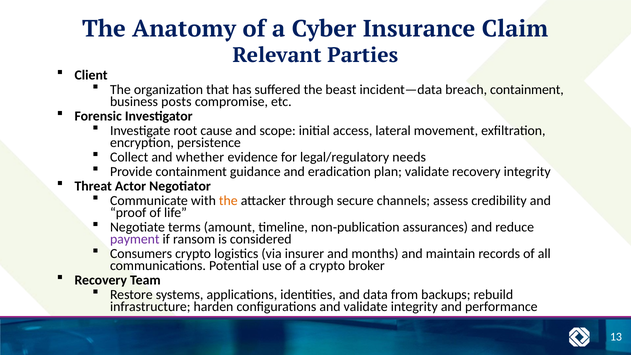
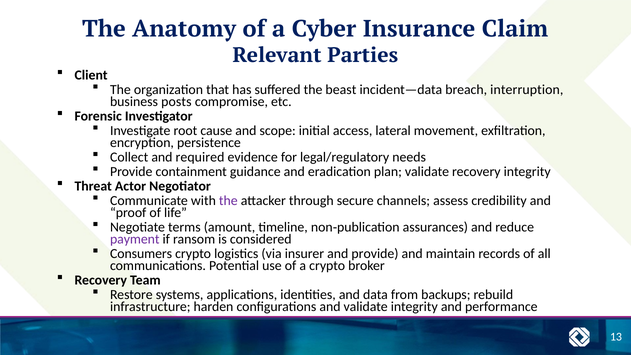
breach containment: containment -> interruption
whether: whether -> required
the at (228, 201) colour: orange -> purple
and months: months -> provide
